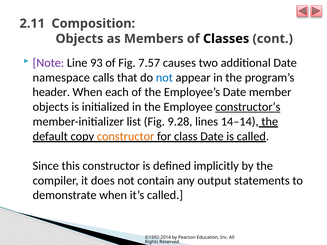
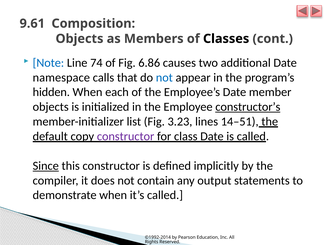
2.11: 2.11 -> 9.61
Note colour: purple -> blue
93: 93 -> 74
7.57: 7.57 -> 6.86
header: header -> hidden
9.28: 9.28 -> 3.23
14–14: 14–14 -> 14–51
constructor at (126, 136) colour: orange -> purple
Since underline: none -> present
